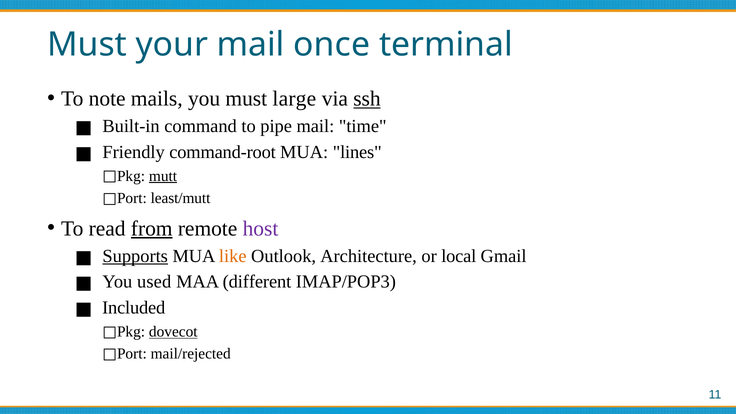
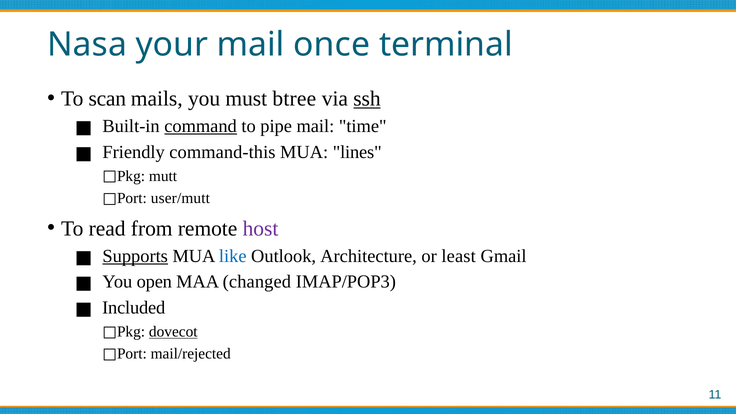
Must at (87, 45): Must -> Nasa
note: note -> scan
large: large -> btree
command underline: none -> present
command-root: command-root -> command-this
mutt underline: present -> none
least/mutt: least/mutt -> user/mutt
from underline: present -> none
like colour: orange -> blue
local: local -> least
used: used -> open
different: different -> changed
